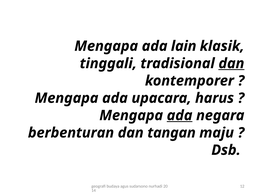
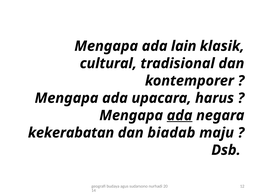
tinggali: tinggali -> cultural
dan at (231, 63) underline: present -> none
berbenturan: berbenturan -> kekerabatan
tangan: tangan -> biadab
